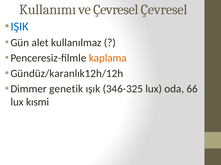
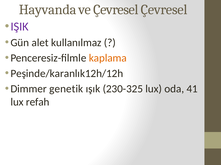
Kullanımı: Kullanımı -> Hayvanda
IŞIK colour: blue -> purple
Gündüz/karanlık12h/12h: Gündüz/karanlık12h/12h -> Peşinde/karanlık12h/12h
346-325: 346-325 -> 230-325
66: 66 -> 41
kısmi: kısmi -> refah
